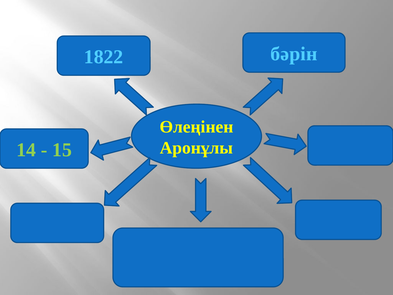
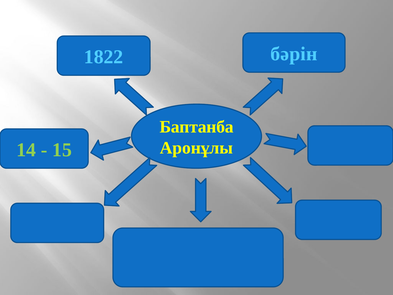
Өлеңінен: Өлеңінен -> Баптанба
